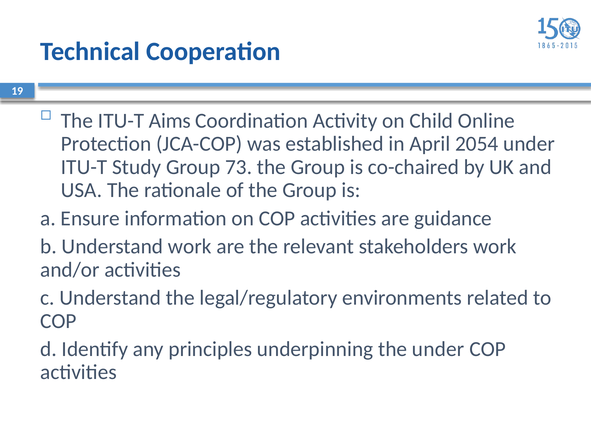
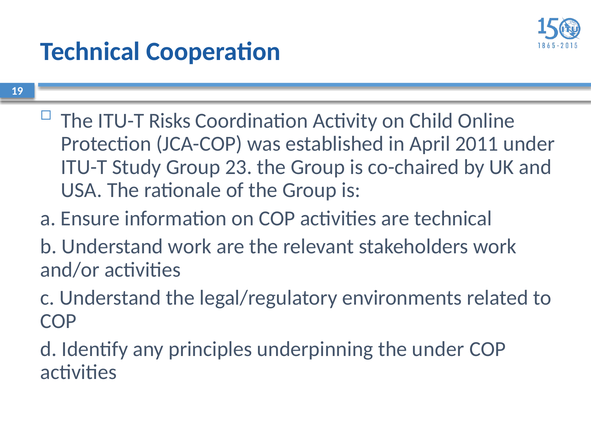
Aims: Aims -> Risks
2054: 2054 -> 2011
73: 73 -> 23
are guidance: guidance -> technical
